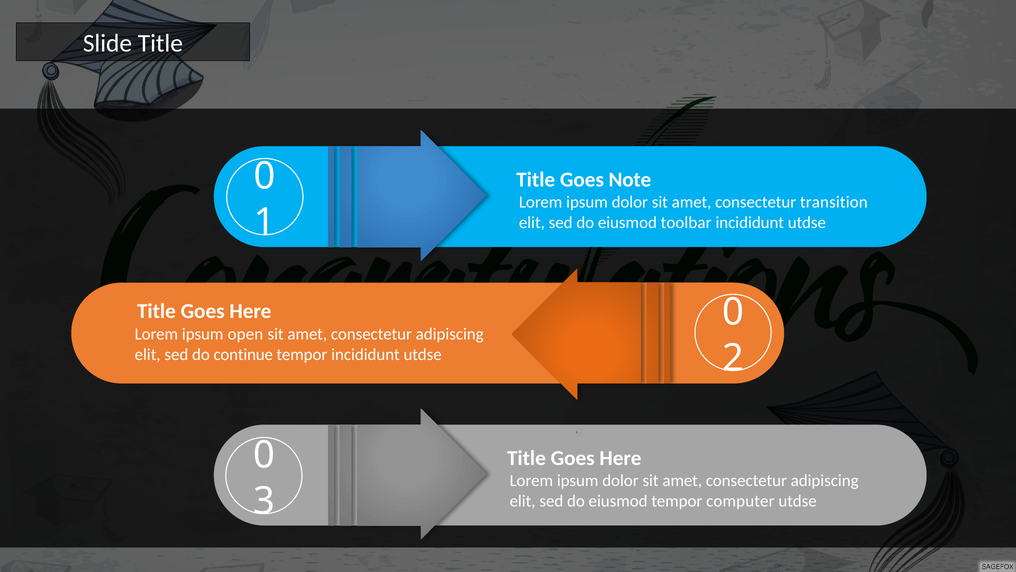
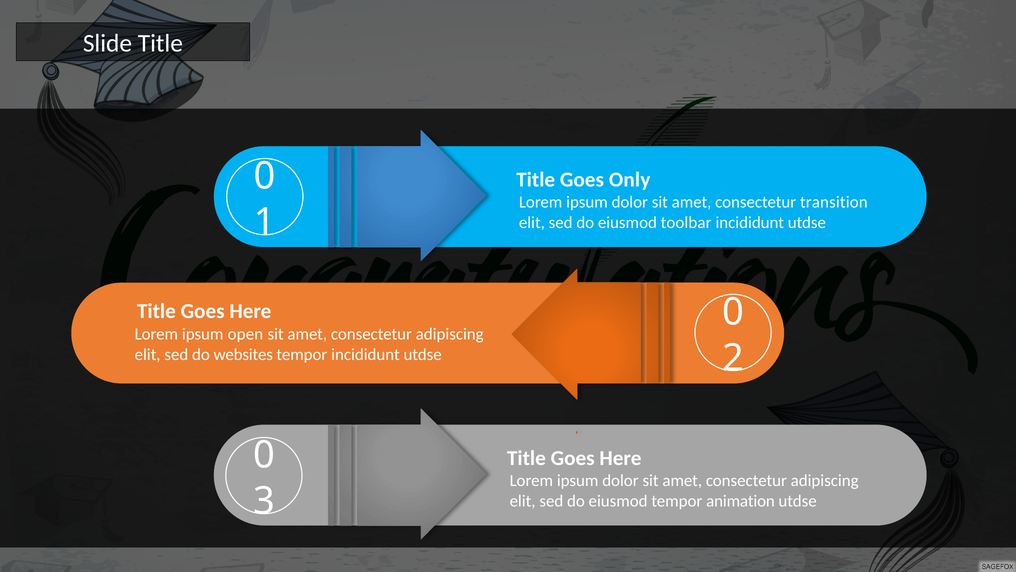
Note: Note -> Only
continue: continue -> websites
computer: computer -> animation
